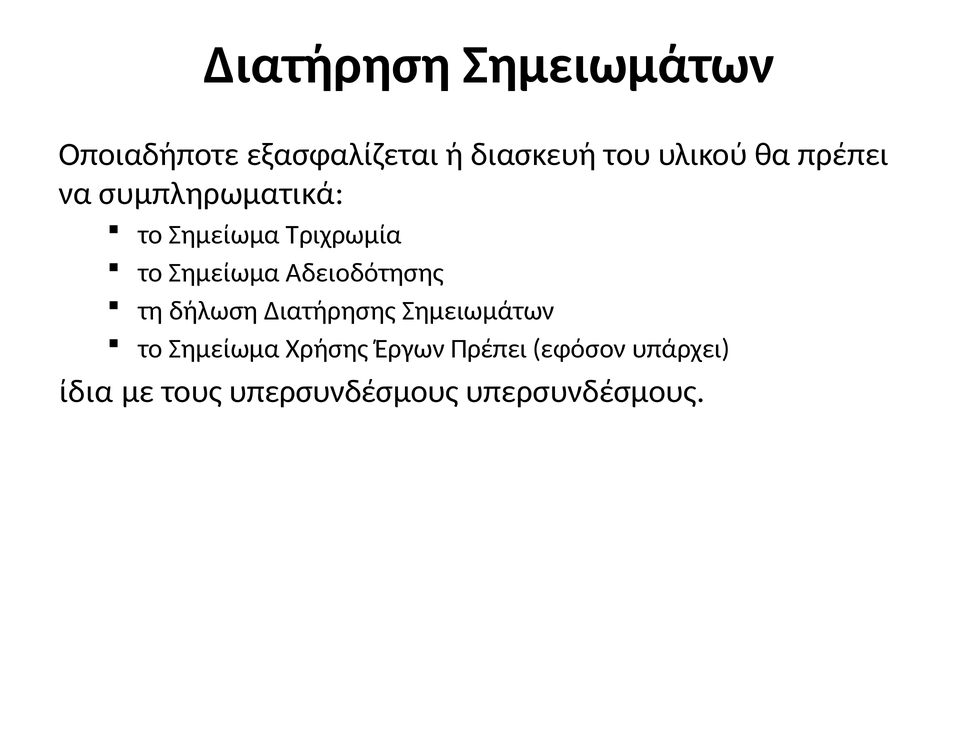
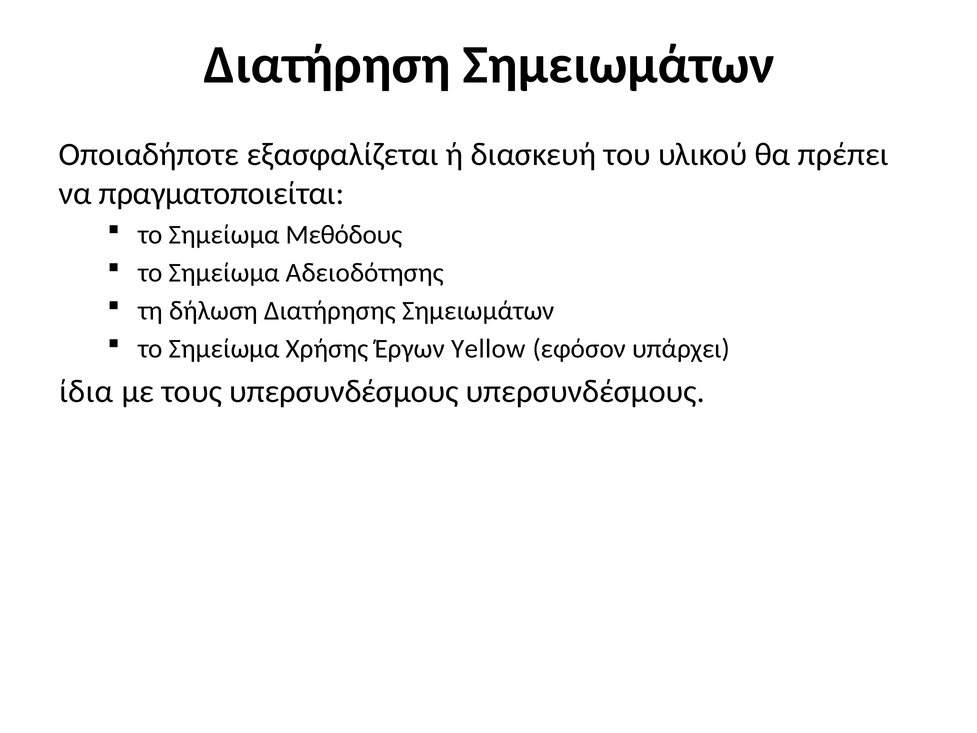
συμπληρωματικά: συμπληρωματικά -> πραγματοποιείται
Τριχρωμία: Τριχρωμία -> Μεθόδους
Έργων Πρέπει: Πρέπει -> Yellow
